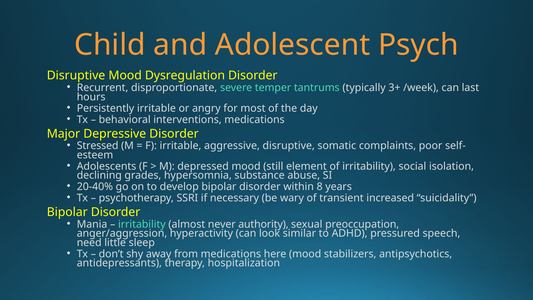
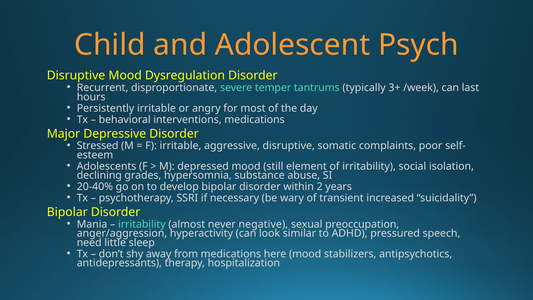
8: 8 -> 2
authority: authority -> negative
